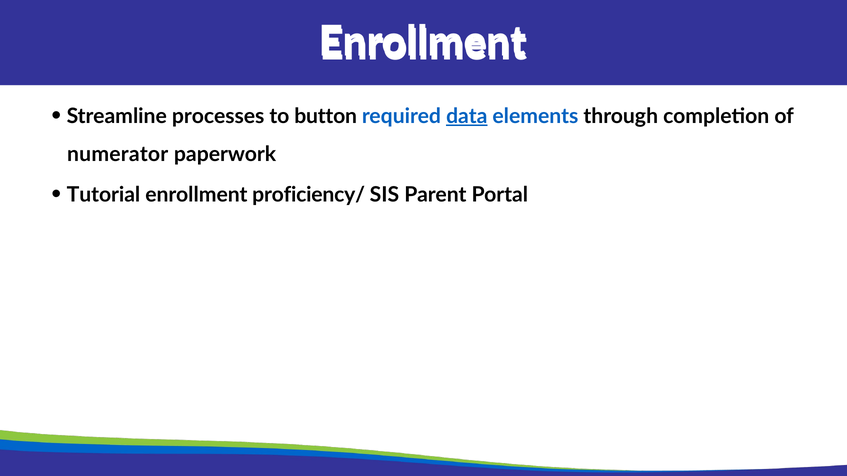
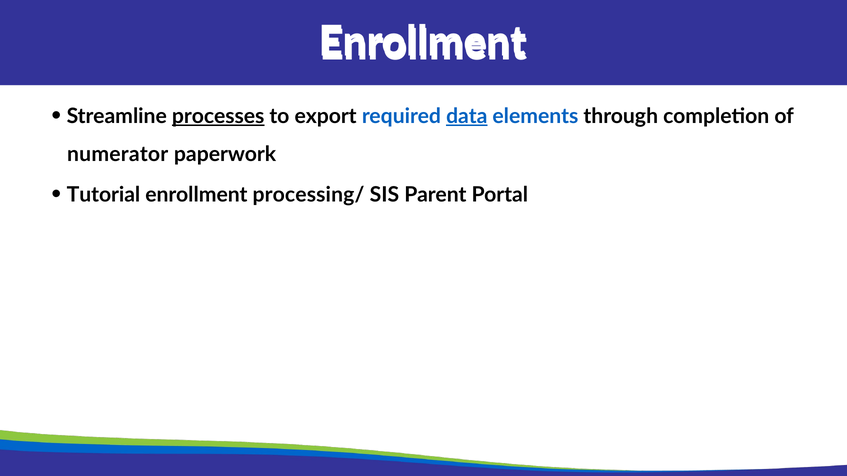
processes underline: none -> present
button: button -> export
proficiency/: proficiency/ -> processing/
